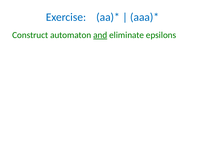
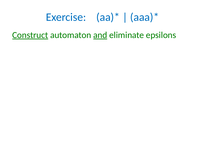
Construct underline: none -> present
